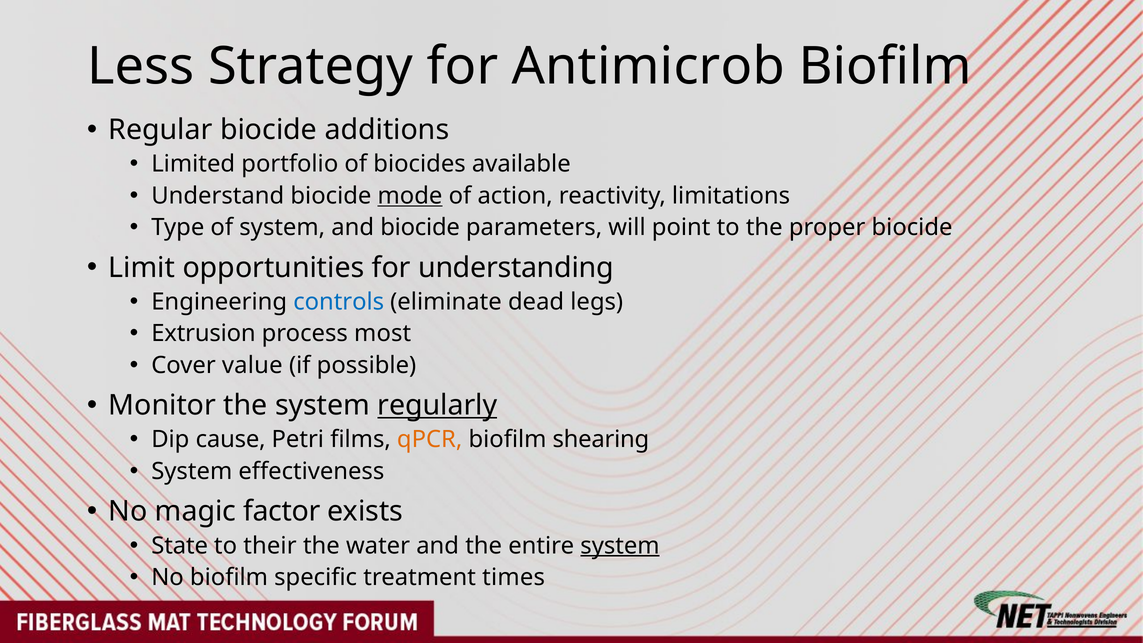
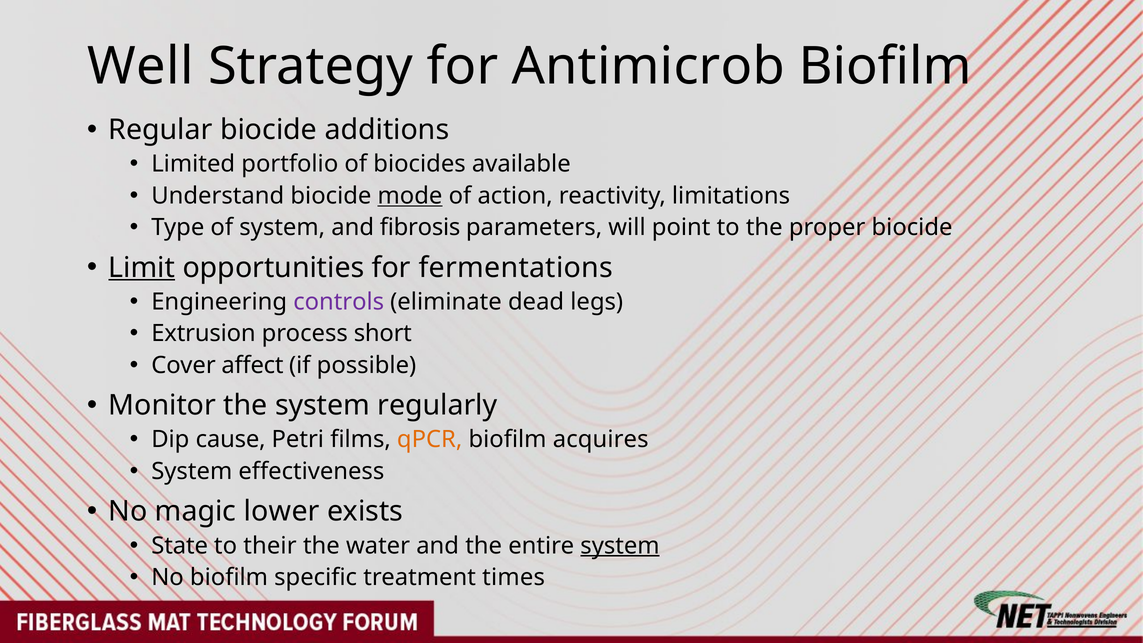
Less: Less -> Well
and biocide: biocide -> fibrosis
Limit underline: none -> present
understanding: understanding -> fermentations
controls colour: blue -> purple
most: most -> short
value: value -> affect
regularly underline: present -> none
shearing: shearing -> acquires
factor: factor -> lower
